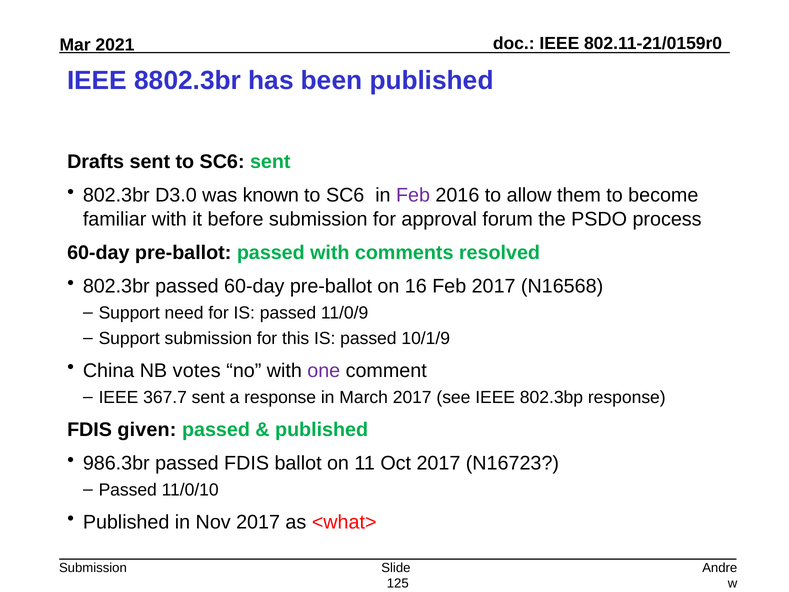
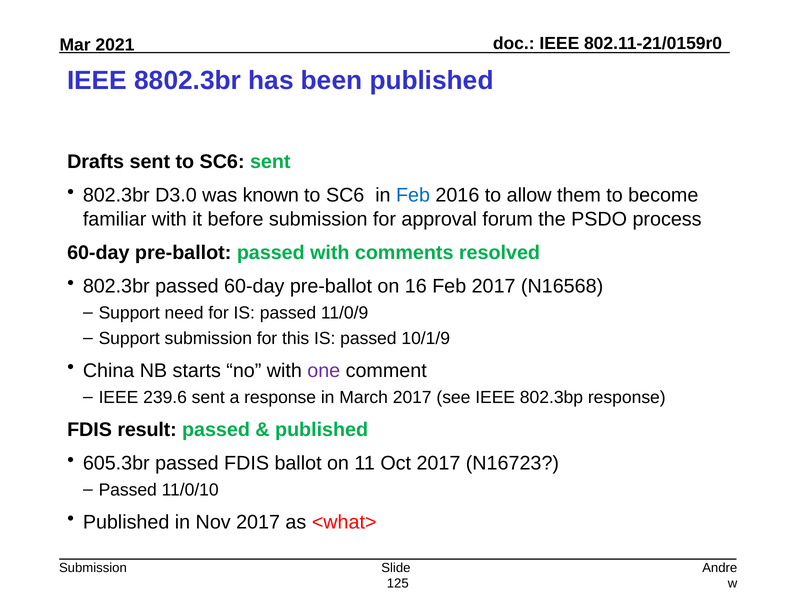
Feb at (413, 195) colour: purple -> blue
votes: votes -> starts
367.7: 367.7 -> 239.6
given: given -> result
986.3br: 986.3br -> 605.3br
